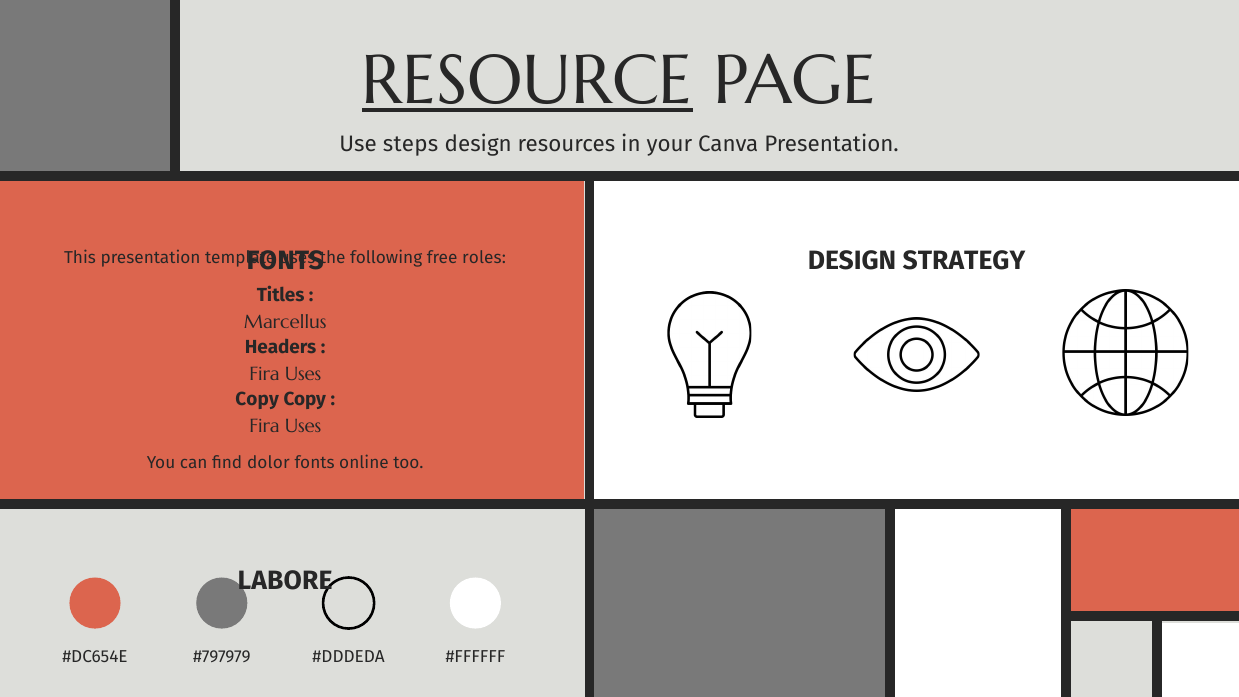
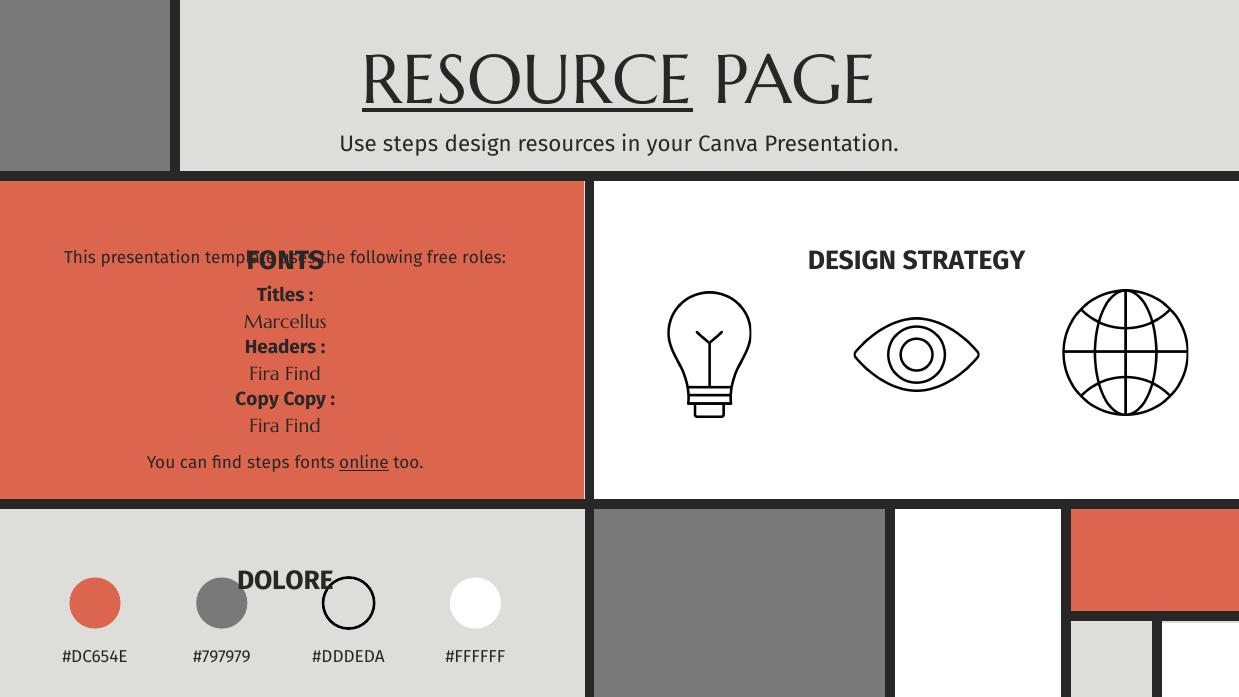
Uses at (303, 374): Uses -> Find
Uses at (303, 426): Uses -> Find
find dolor: dolor -> steps
online underline: none -> present
LABORE: LABORE -> DOLORE
